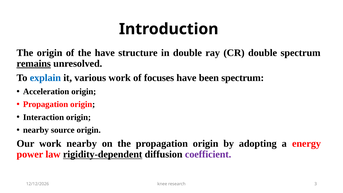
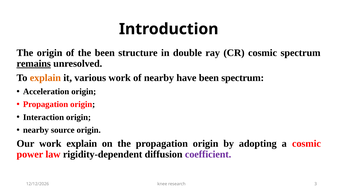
the have: have -> been
CR double: double -> cosmic
explain at (45, 78) colour: blue -> orange
of focuses: focuses -> nearby
work nearby: nearby -> explain
a energy: energy -> cosmic
rigidity-dependent underline: present -> none
